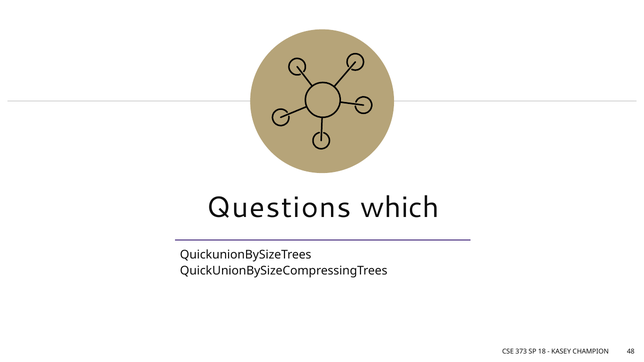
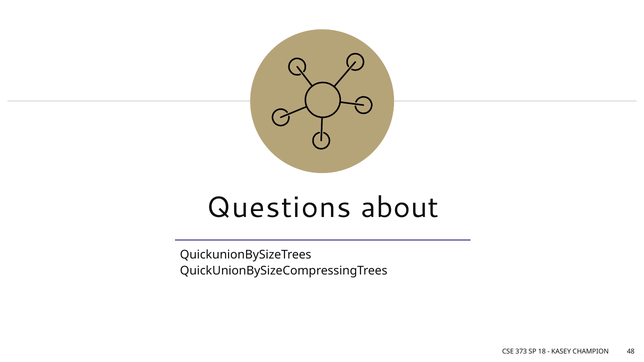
which: which -> about
